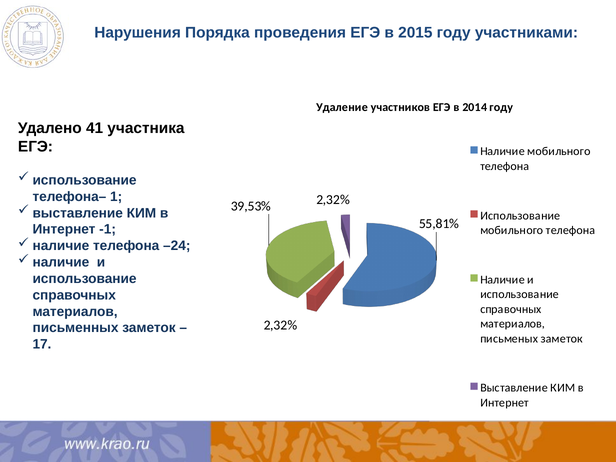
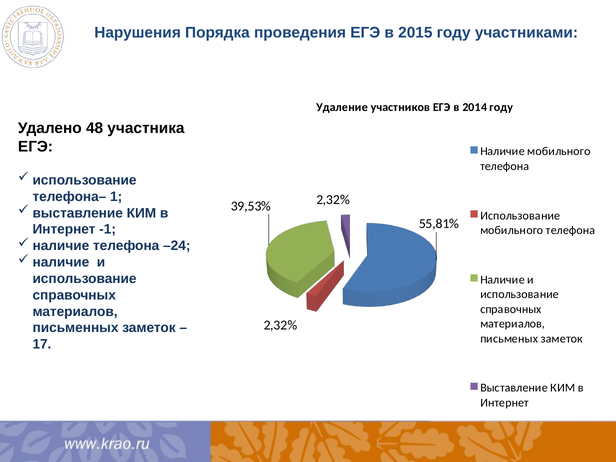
41: 41 -> 48
